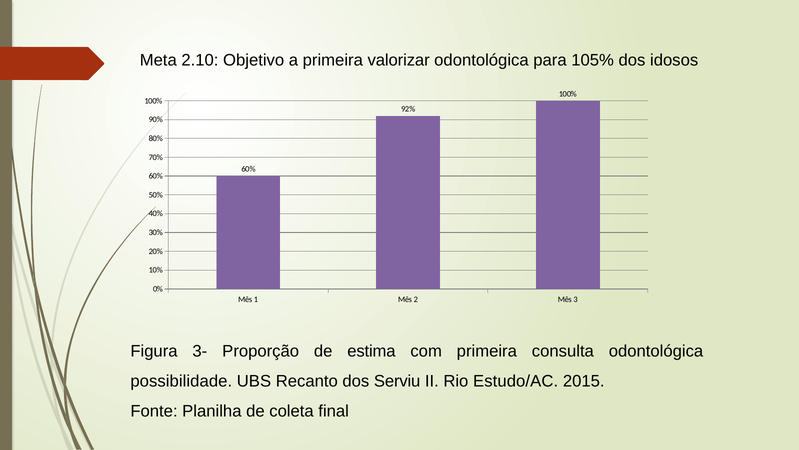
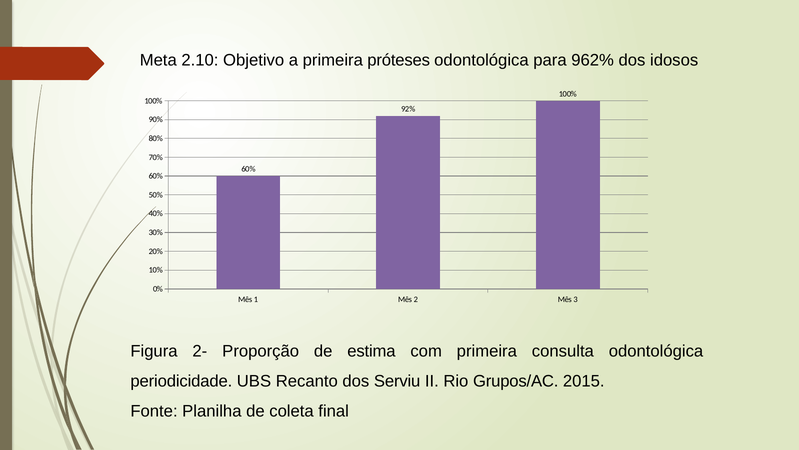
valorizar: valorizar -> próteses
105%: 105% -> 962%
3-: 3- -> 2-
possibilidade: possibilidade -> periodicidade
Estudo/AC: Estudo/AC -> Grupos/AC
